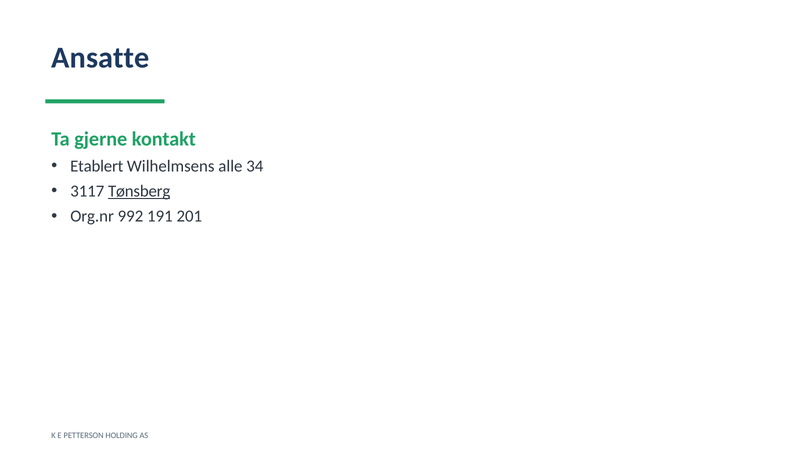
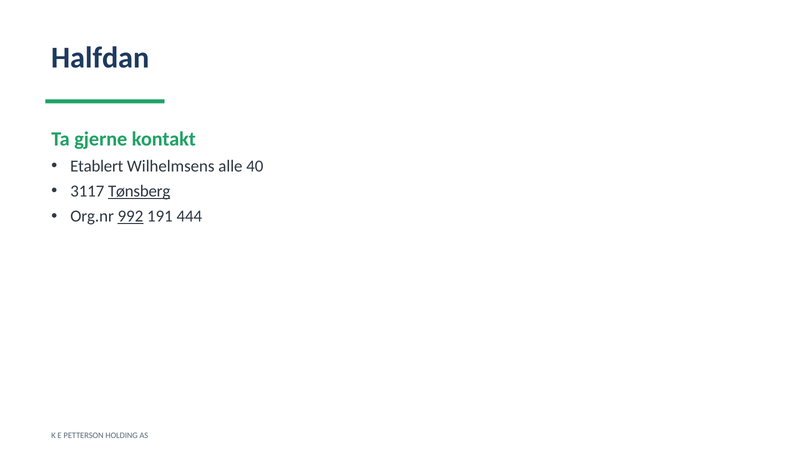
Ansatte: Ansatte -> Halfdan
34: 34 -> 40
992 underline: none -> present
201: 201 -> 444
